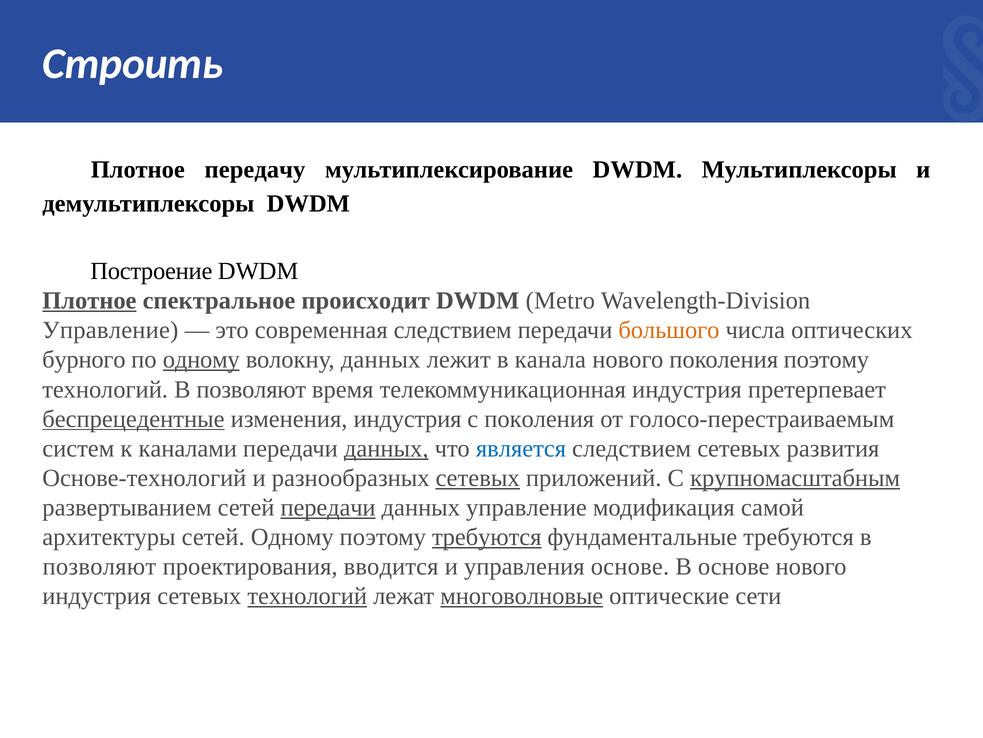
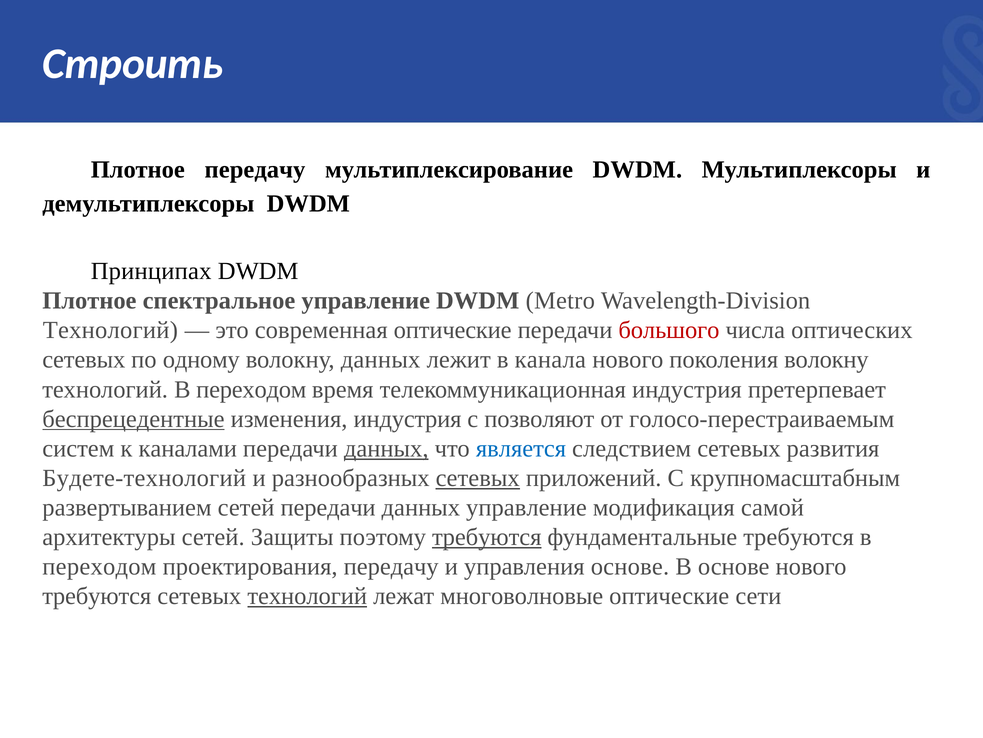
Построение: Построение -> Принципах
Плотное at (89, 301) underline: present -> none
спектральное происходит: происходит -> управление
Управление at (110, 330): Управление -> Технологий
современная следствием: следствием -> оптические
большого colour: orange -> red
бурного at (84, 360): бурного -> сетевых
одному at (201, 360) underline: present -> none
поколения поэтому: поэтому -> волокну
технологий В позволяют: позволяют -> переходом
с поколения: поколения -> позволяют
Основе-технологий: Основе-технологий -> Будете-технологий
крупномасштабным underline: present -> none
передачи at (328, 507) underline: present -> none
сетей Одному: Одному -> Защиты
позволяют at (99, 566): позволяют -> переходом
проектирования вводится: вводится -> передачу
индустрия at (97, 595): индустрия -> требуются
многоволновые underline: present -> none
